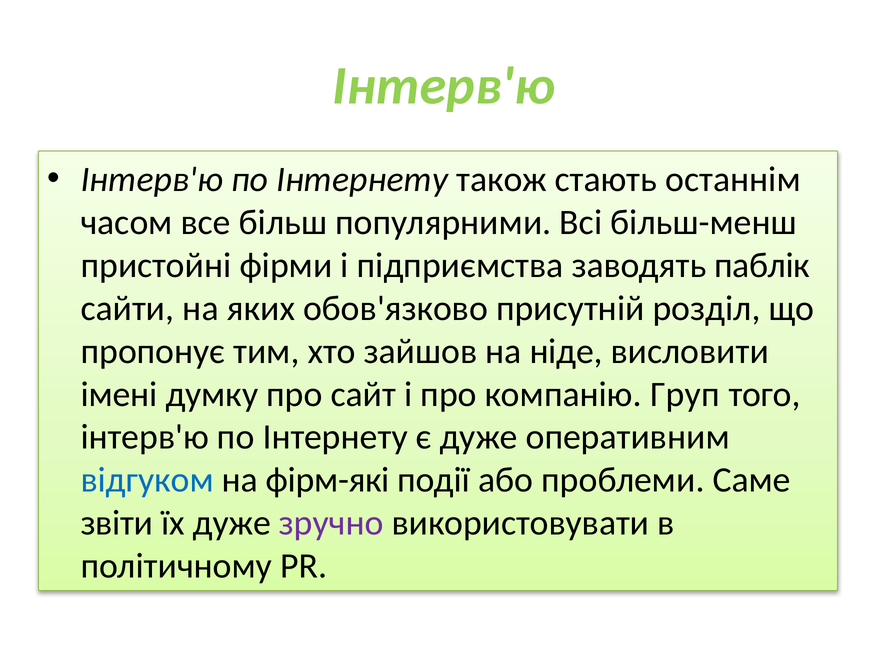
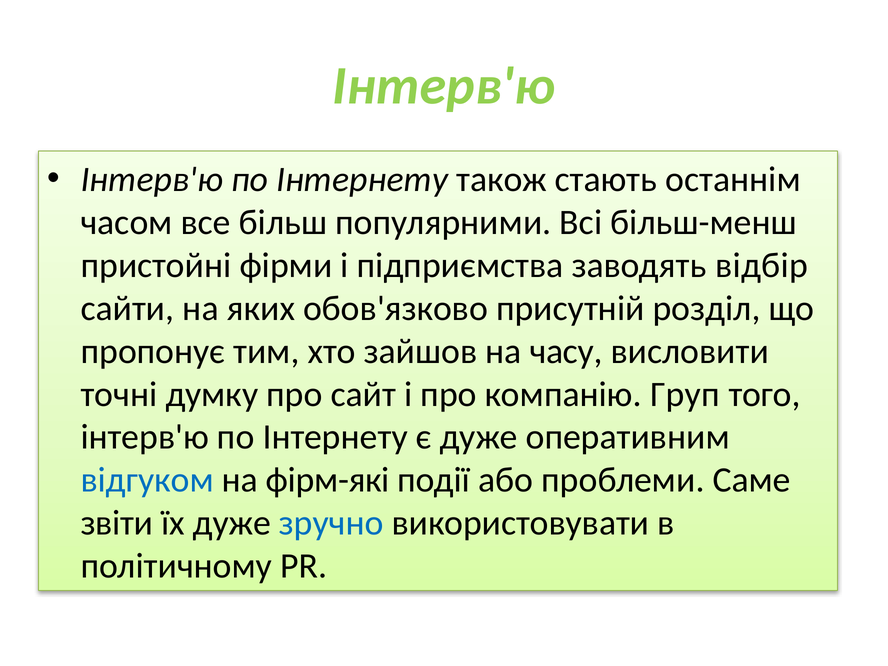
паблік: паблік -> відбір
ніде: ніде -> часу
імені: імені -> точні
зручно colour: purple -> blue
